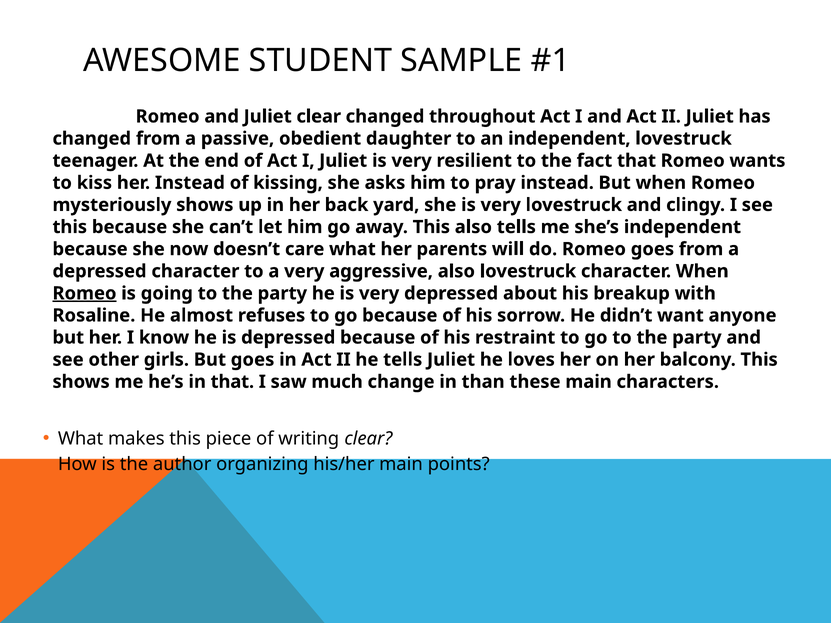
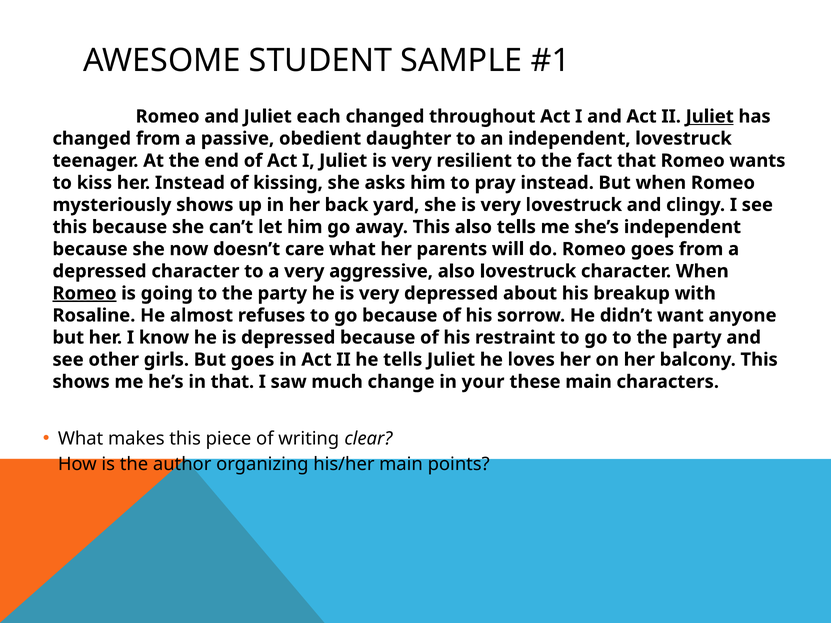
Juliet clear: clear -> each
Juliet at (710, 116) underline: none -> present
than: than -> your
